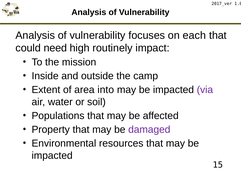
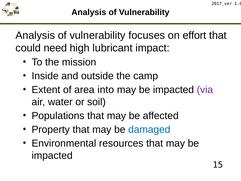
each: each -> effort
routinely: routinely -> lubricant
damaged colour: purple -> blue
